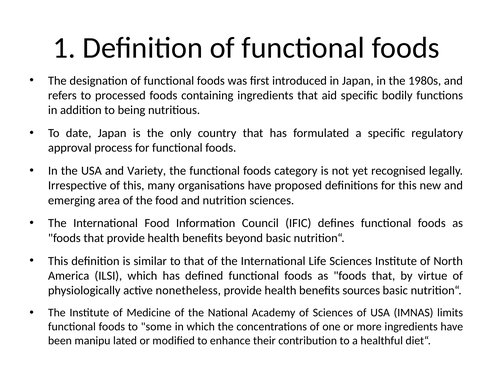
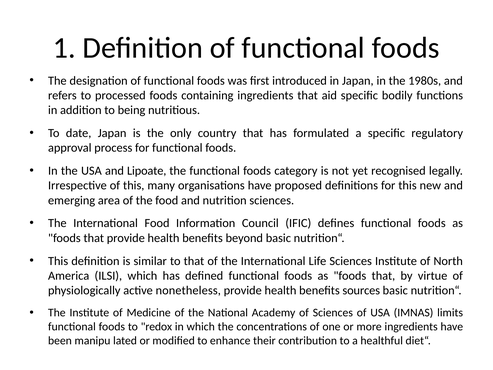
Variety: Variety -> Lipoate
some: some -> redox
